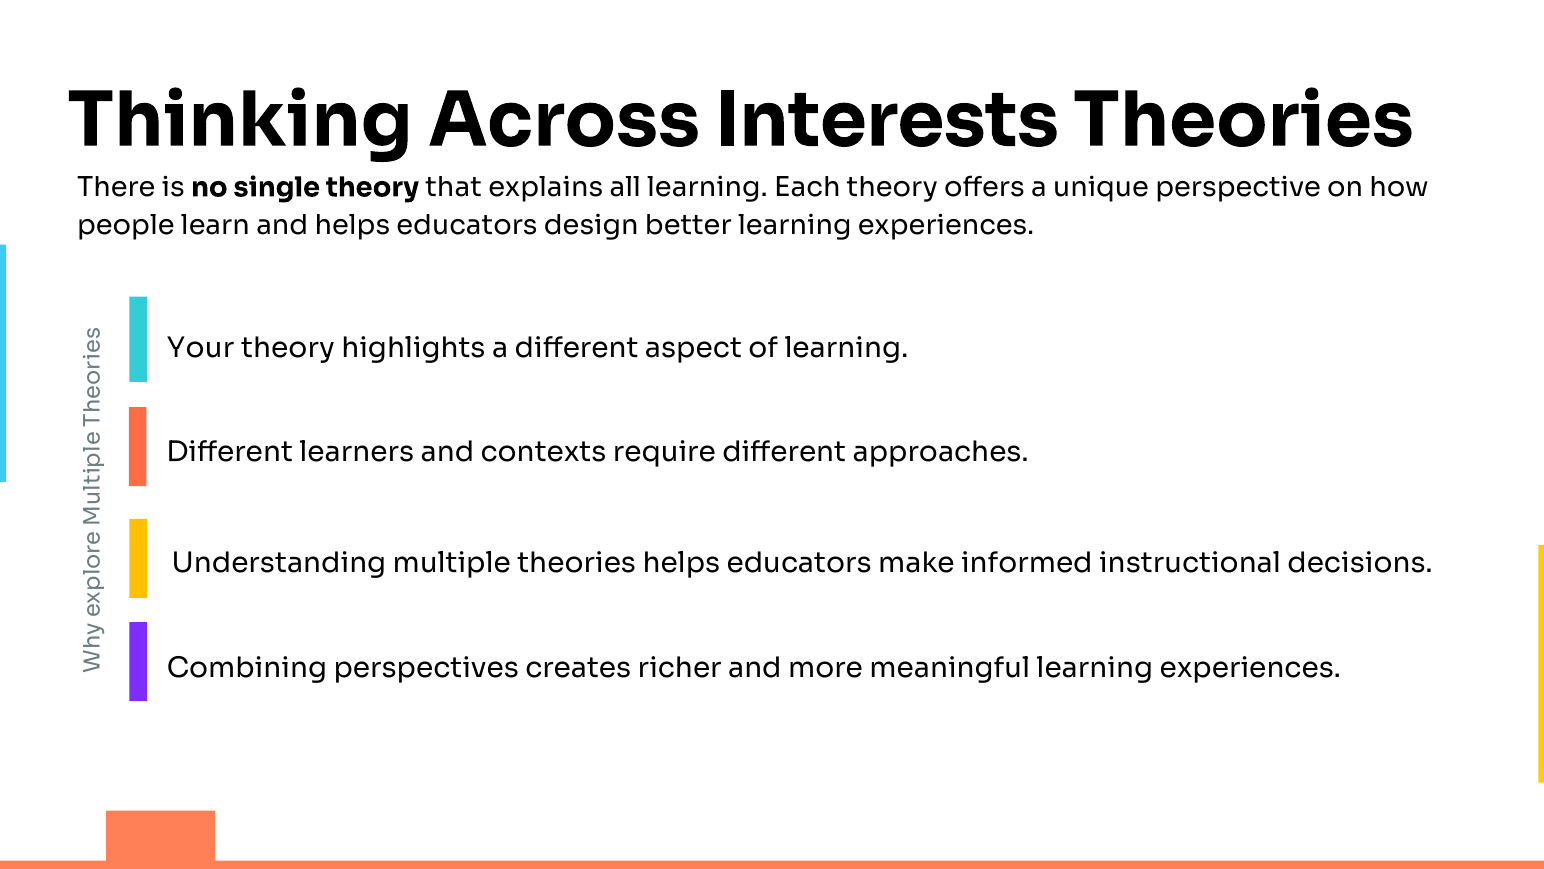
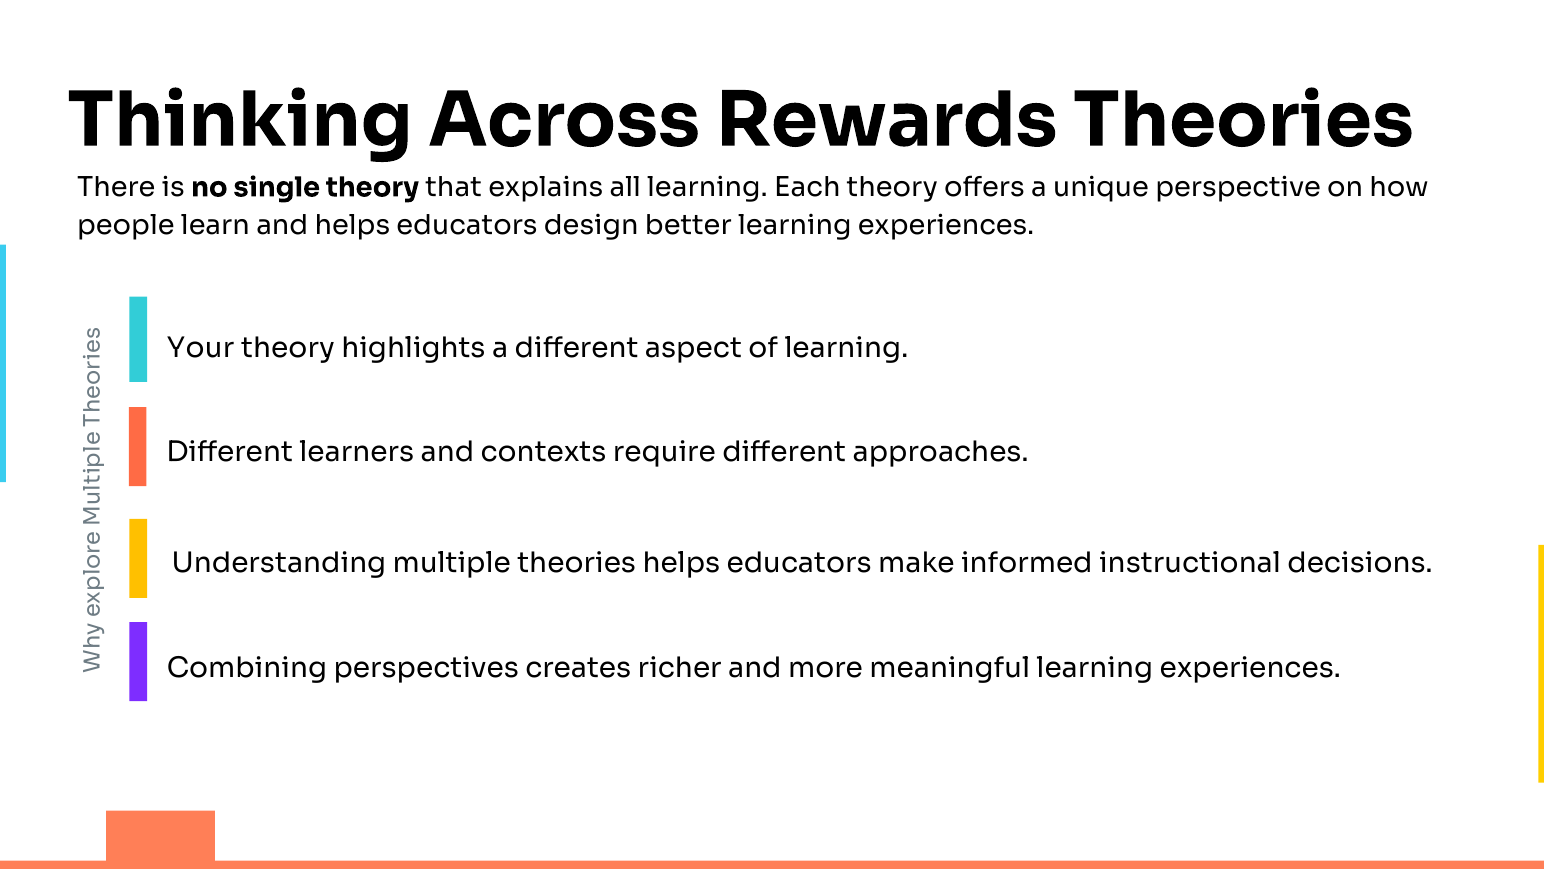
Interests: Interests -> Rewards
